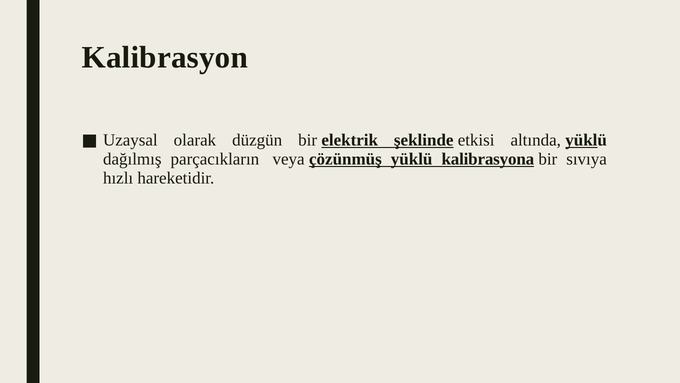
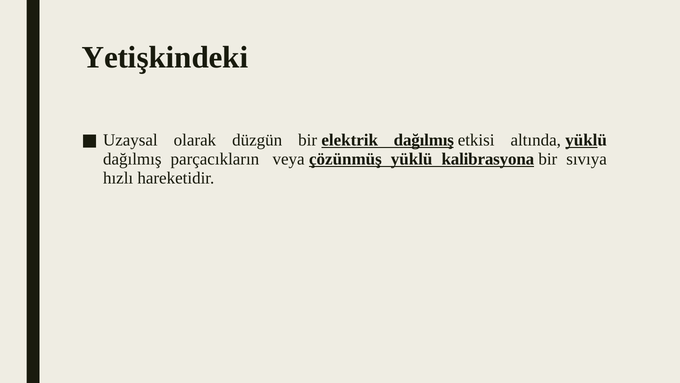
Kalibrasyon: Kalibrasyon -> Yetişkindeki
elektrik şeklinde: şeklinde -> dağılmış
